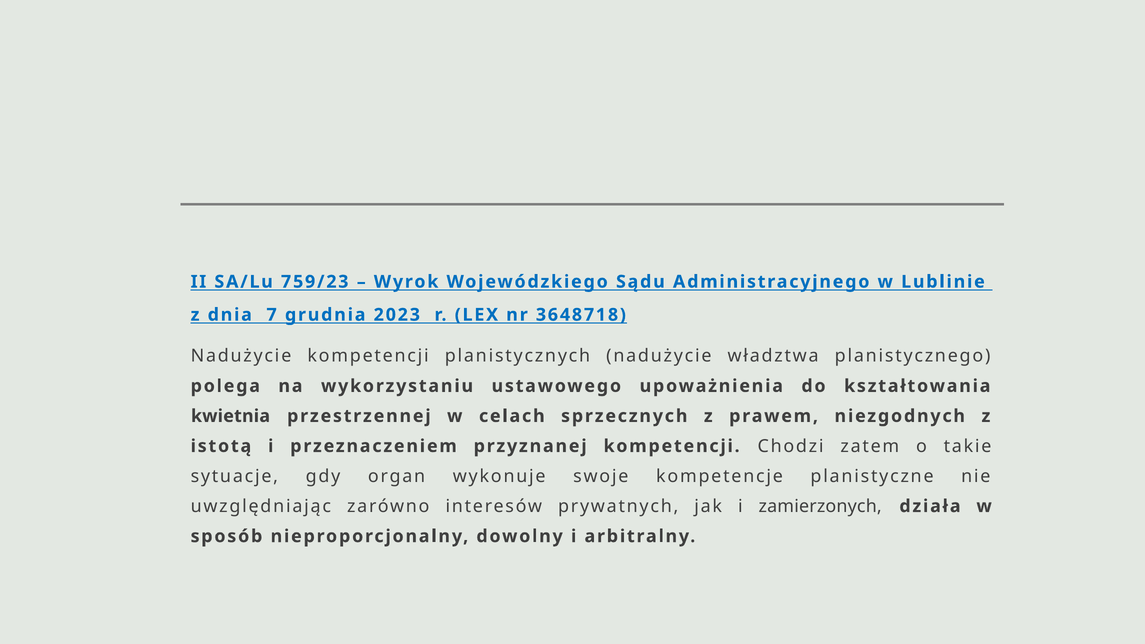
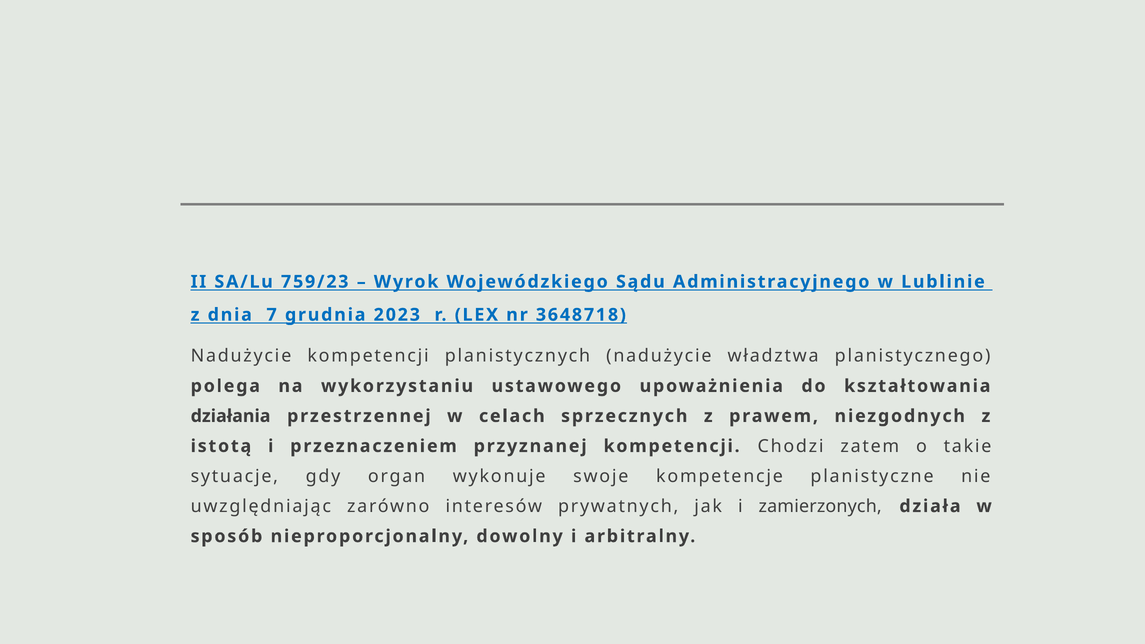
kwietnia: kwietnia -> działania
